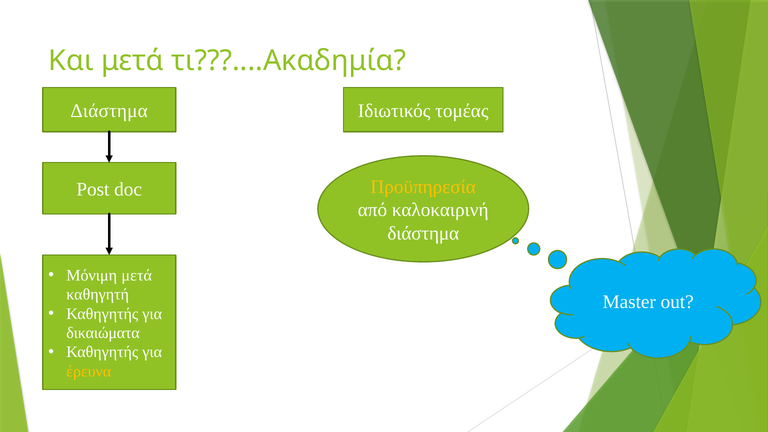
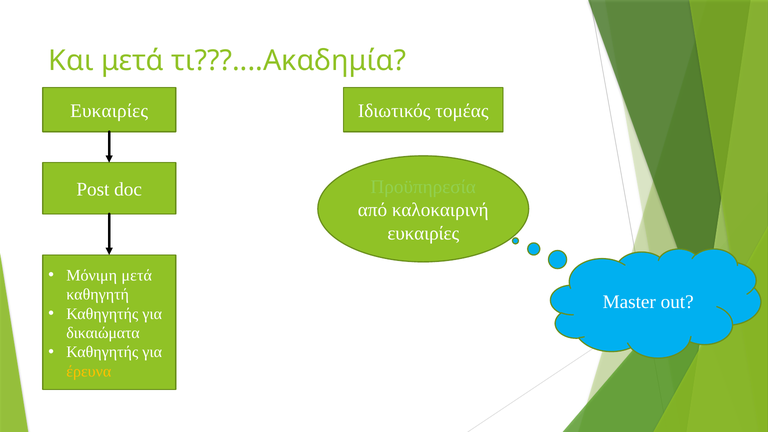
Διάστημα at (109, 111): Διάστημα -> Ευκαιρίες
Προϋπηρεσία colour: yellow -> light green
διάστημα at (423, 233): διάστημα -> ευκαιρίες
